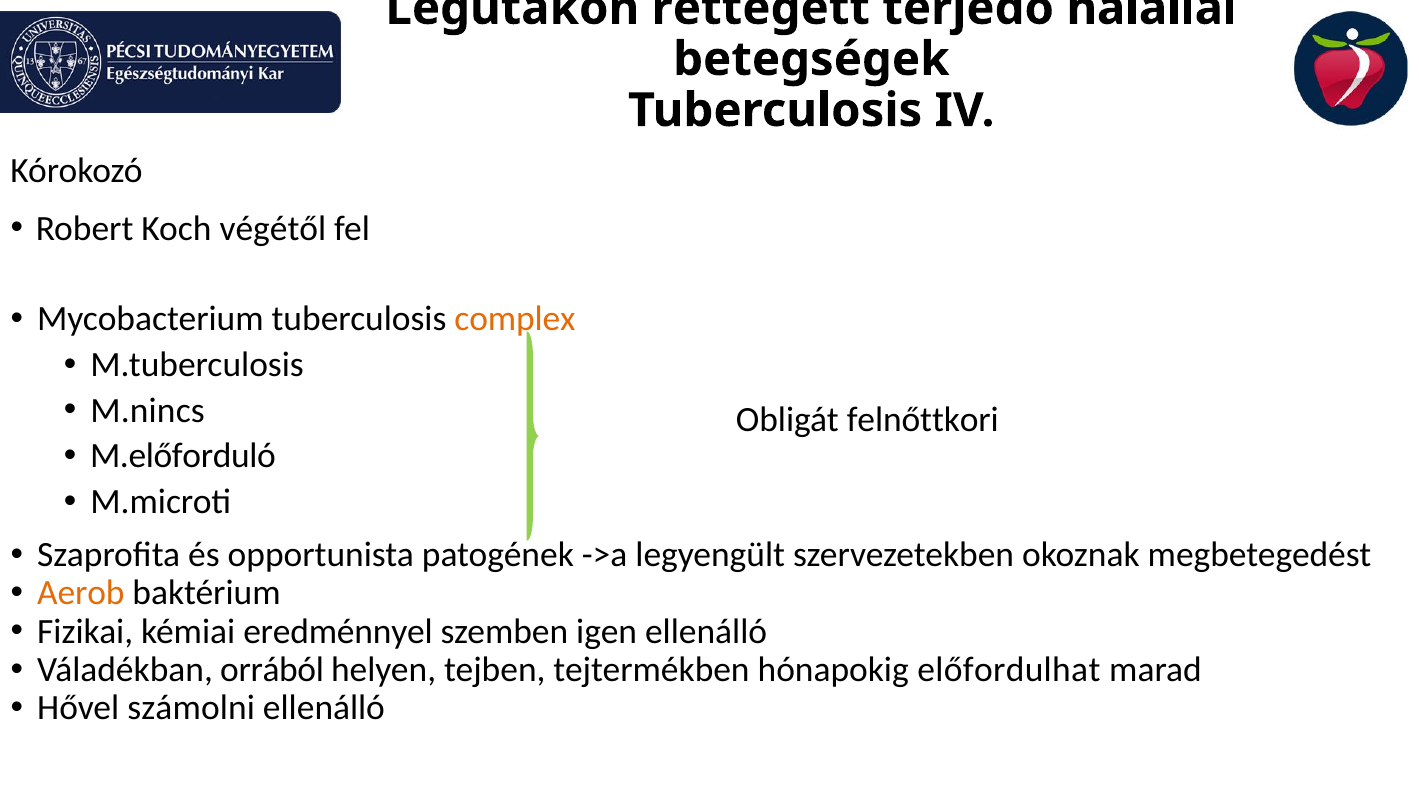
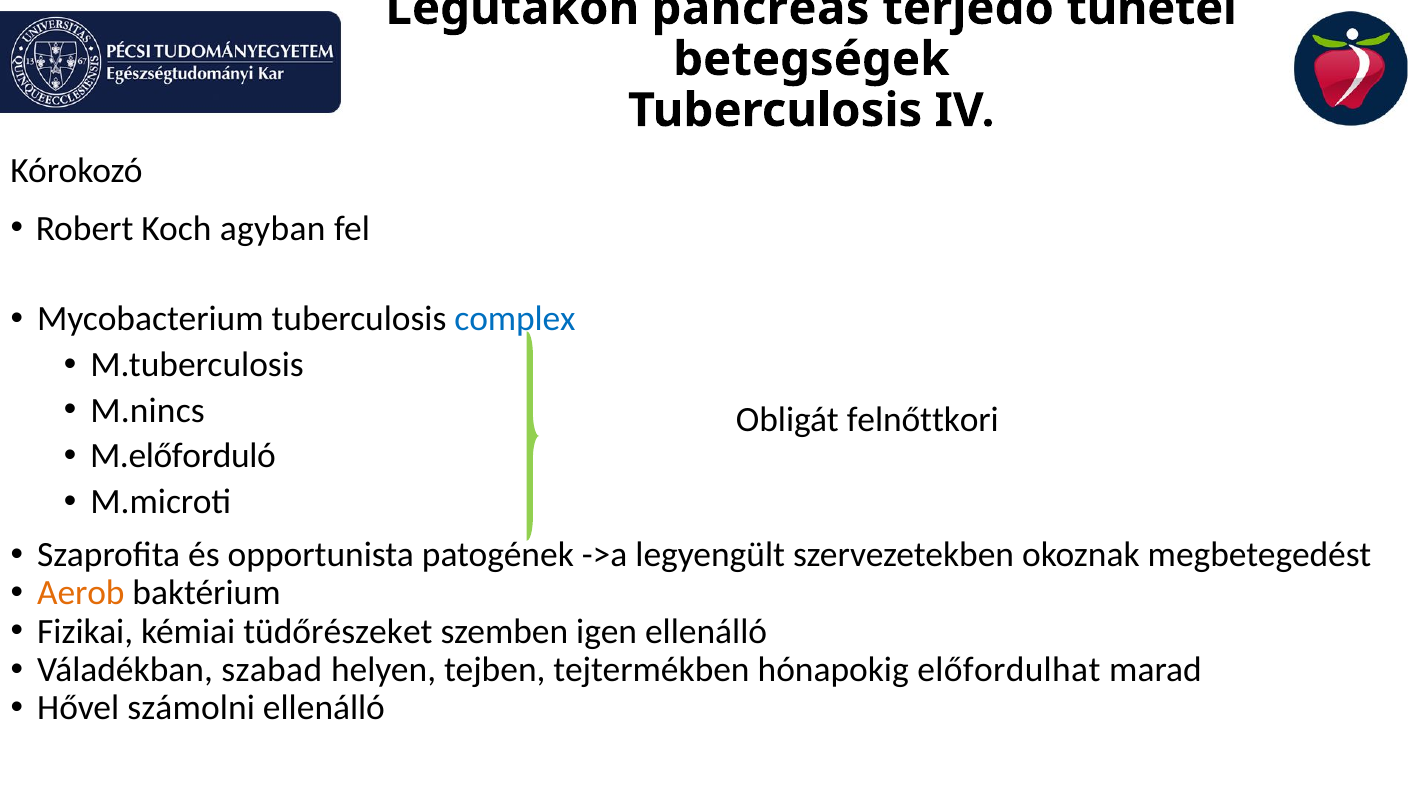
rettegett: rettegett -> pancreas
halállal: halállal -> tünetei
végétől: végétől -> agyban
complex colour: orange -> blue
eredménnyel: eredménnyel -> tüdőrészeket
orrából: orrából -> szabad
